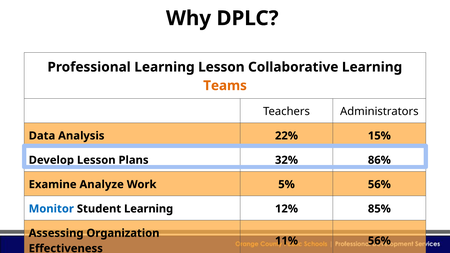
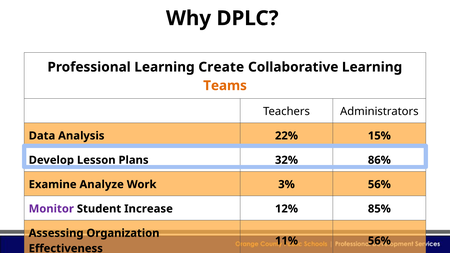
Learning Lesson: Lesson -> Create
5%: 5% -> 3%
Monitor colour: blue -> purple
Student Learning: Learning -> Increase
